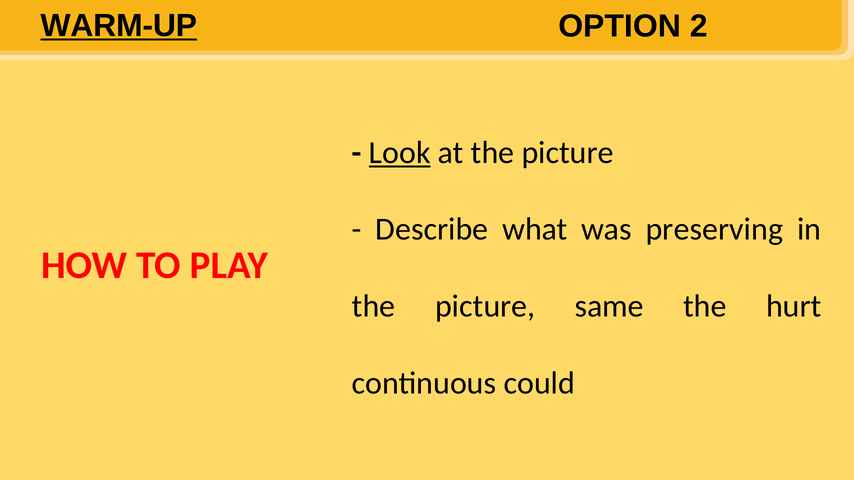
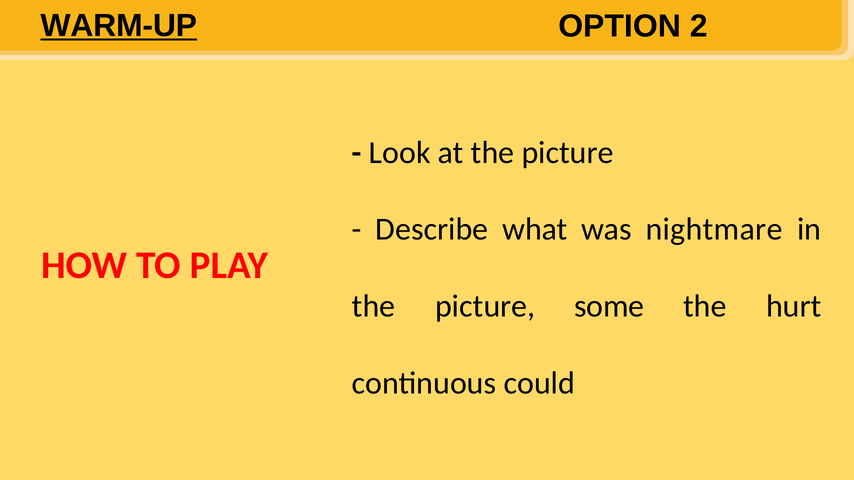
Look underline: present -> none
preserving: preserving -> nightmare
same: same -> some
